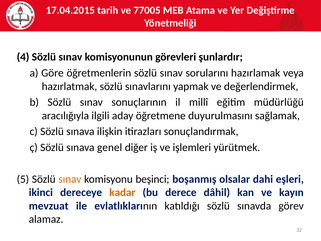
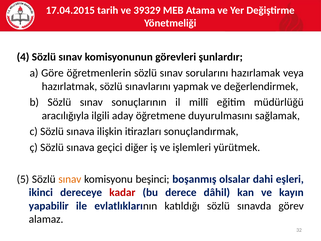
77005: 77005 -> 39329
genel: genel -> geçici
kadar colour: orange -> red
mevzuat: mevzuat -> yapabilir
